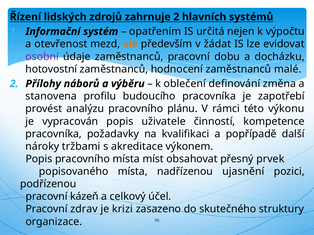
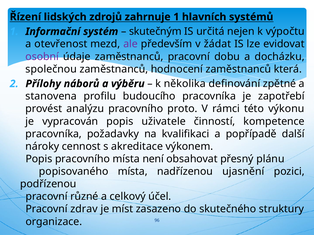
zahrnuje 2: 2 -> 1
opatřením: opatřením -> skutečným
ale colour: orange -> purple
hotovostní: hotovostní -> společnou
malé: malé -> která
oblečení: oblečení -> několika
změna: změna -> zpětné
plánu: plánu -> proto
tržbami: tržbami -> cennost
míst: míst -> není
prvek: prvek -> plánu
kázeň: kázeň -> různé
krizi: krizi -> míst
